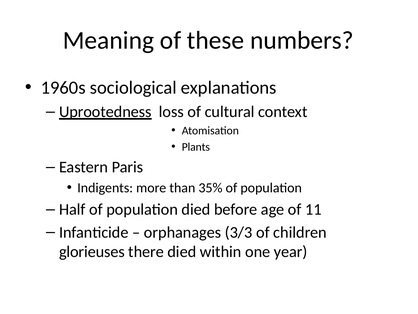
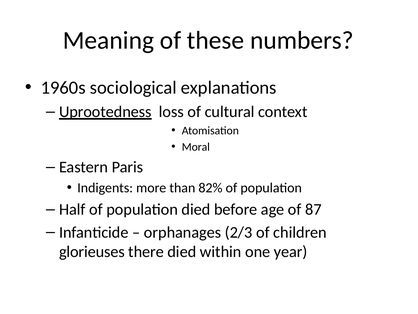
Plants: Plants -> Moral
35%: 35% -> 82%
11: 11 -> 87
3/3: 3/3 -> 2/3
